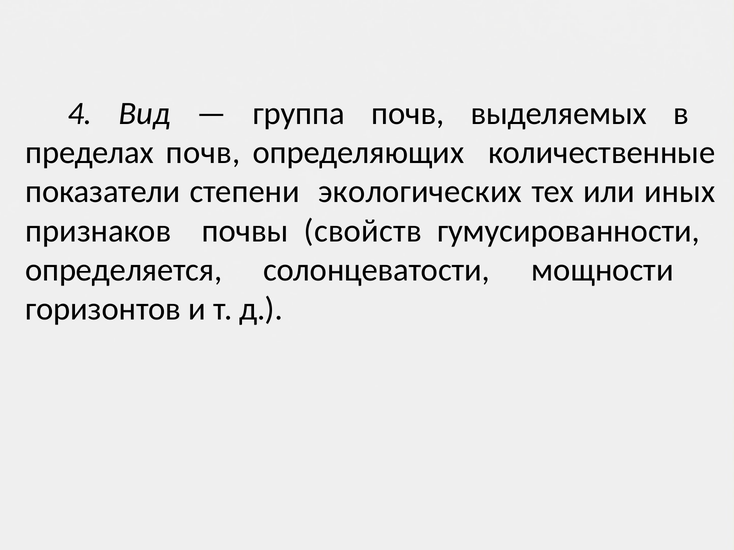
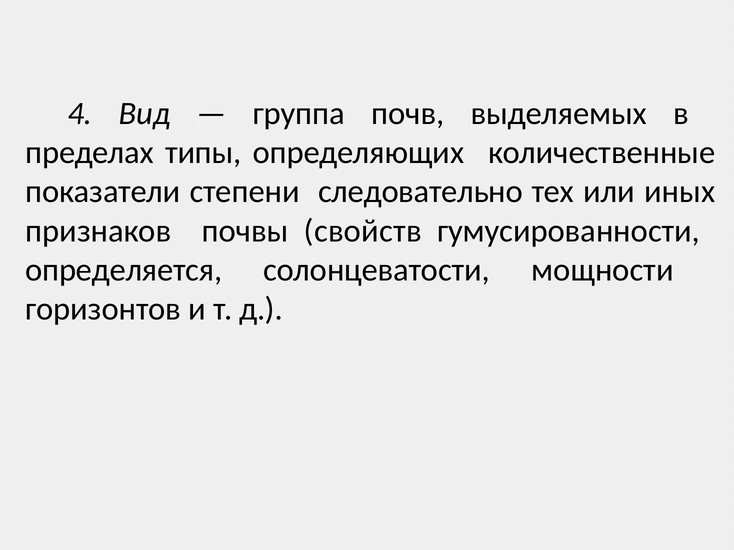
пределах почв: почв -> типы
экологических: экологических -> следовательно
